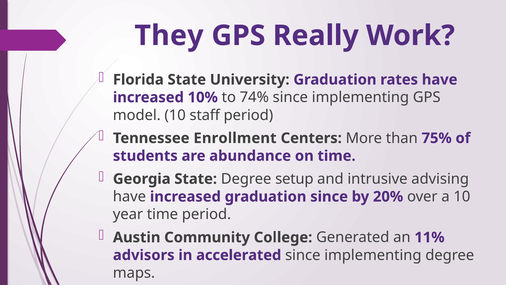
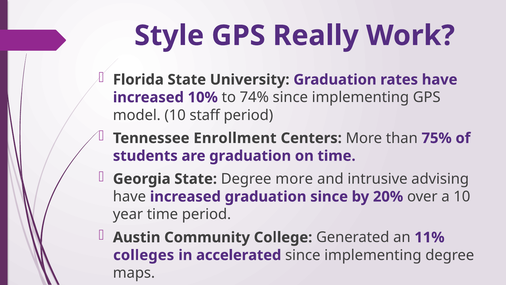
They: They -> Style
are abundance: abundance -> graduation
Degree setup: setup -> more
advisors: advisors -> colleges
